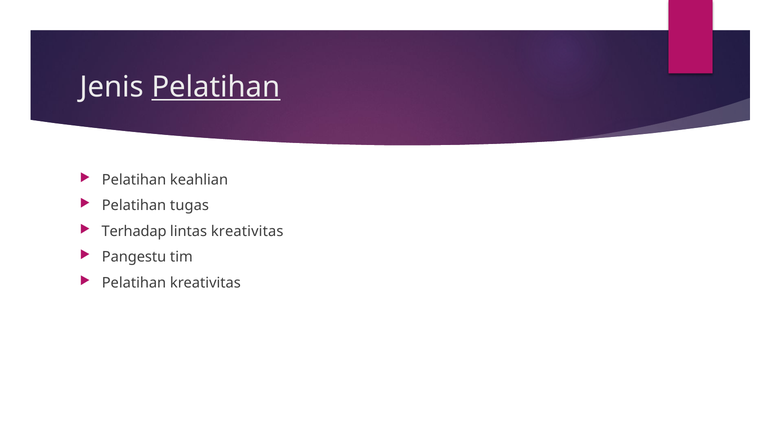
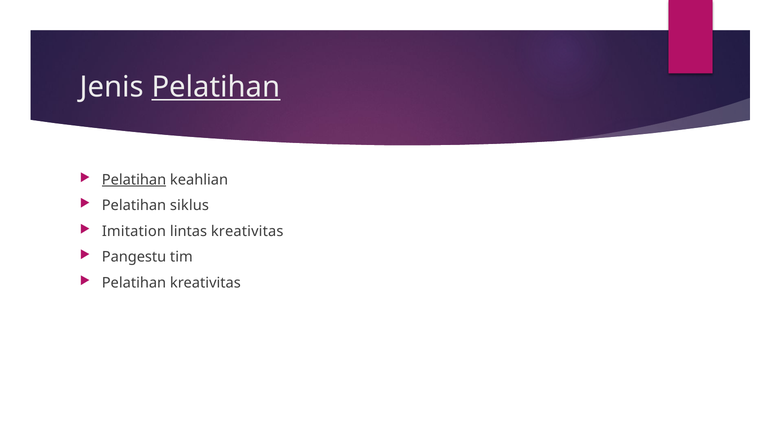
Pelatihan at (134, 180) underline: none -> present
tugas: tugas -> siklus
Terhadap: Terhadap -> Imitation
